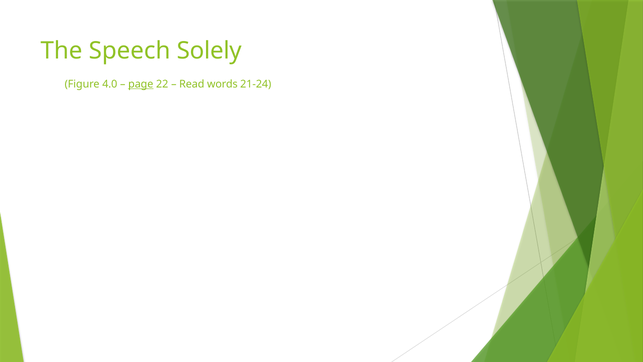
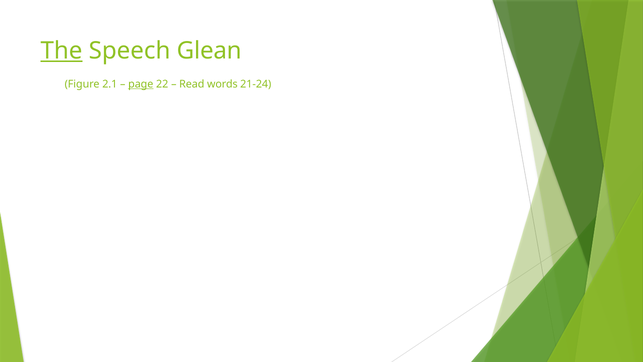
The underline: none -> present
Solely: Solely -> Glean
4.0: 4.0 -> 2.1
